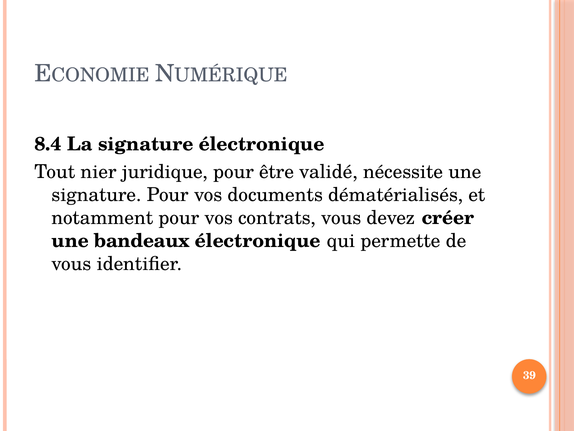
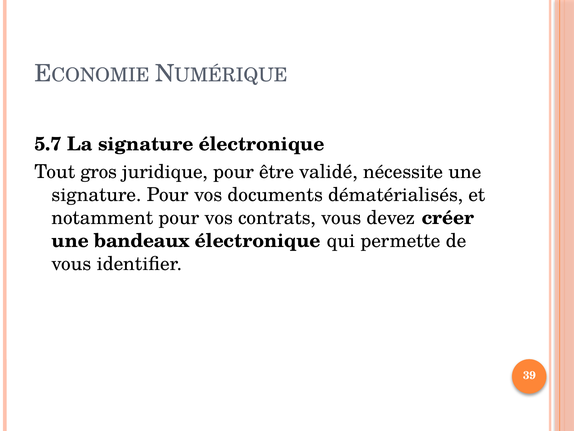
8.4: 8.4 -> 5.7
nier: nier -> gros
